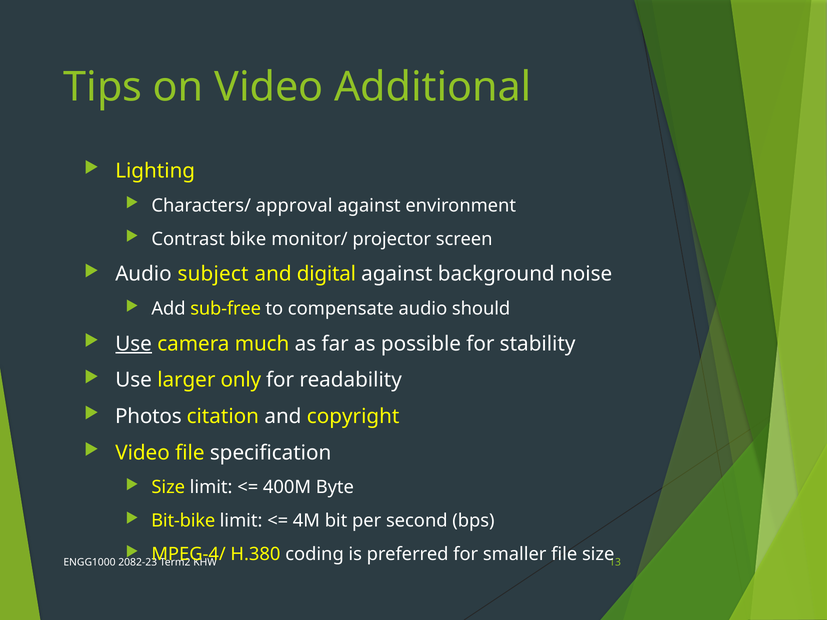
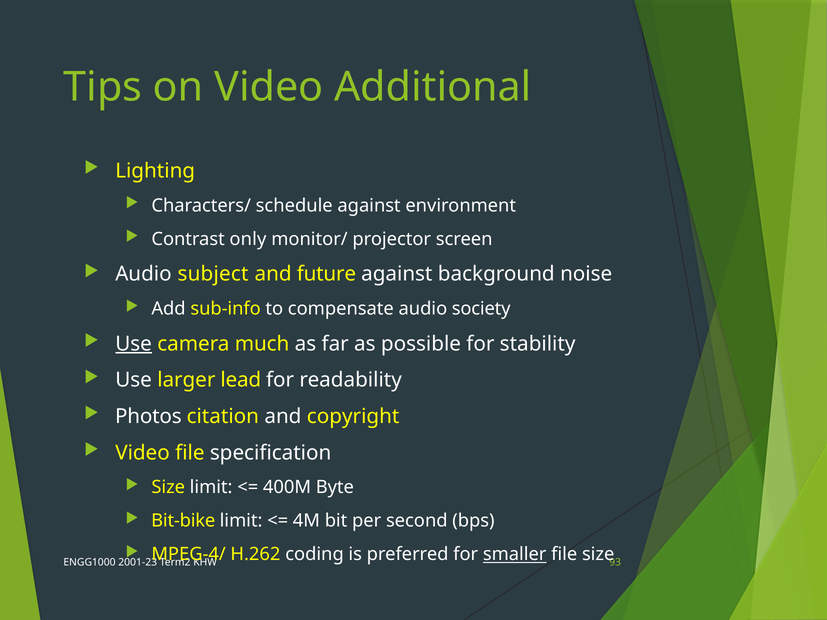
approval: approval -> schedule
bike: bike -> only
digital: digital -> future
sub-free: sub-free -> sub-info
should: should -> society
only: only -> lead
H.380: H.380 -> H.262
smaller underline: none -> present
2082-23: 2082-23 -> 2001-23
13: 13 -> 93
